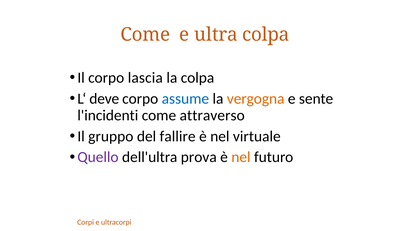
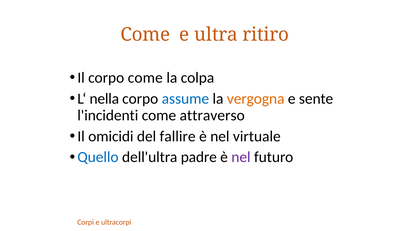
ultra colpa: colpa -> ritiro
corpo lascia: lascia -> come
deve: deve -> nella
gruppo: gruppo -> omicidi
Quello colour: purple -> blue
prova: prova -> padre
nel at (241, 157) colour: orange -> purple
